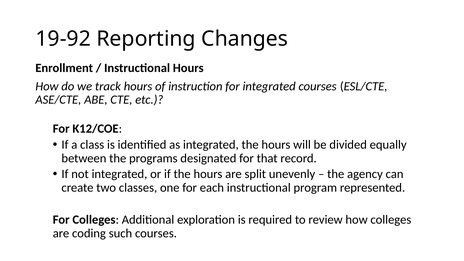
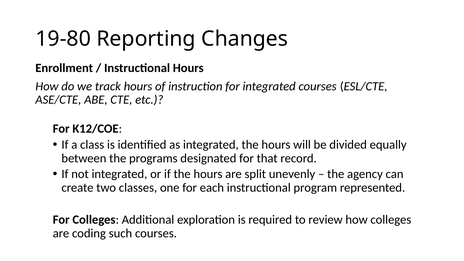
19-92: 19-92 -> 19-80
